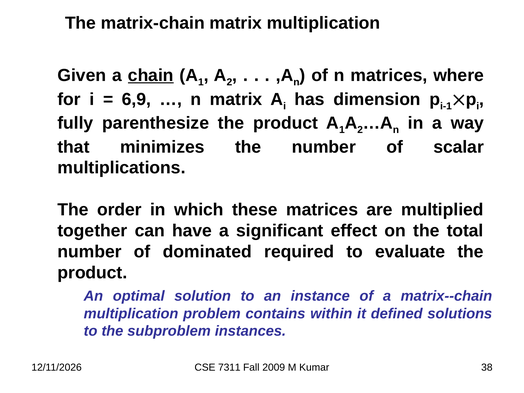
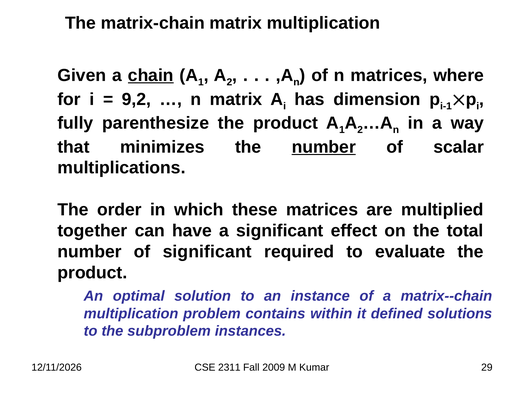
6,9: 6,9 -> 9,2
number at (324, 147) underline: none -> present
of dominated: dominated -> significant
7311: 7311 -> 2311
38: 38 -> 29
